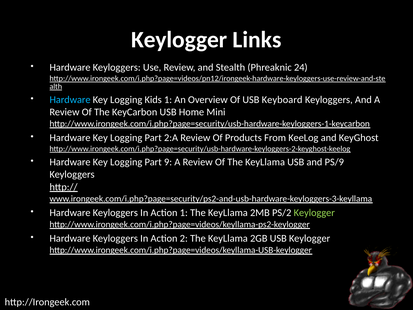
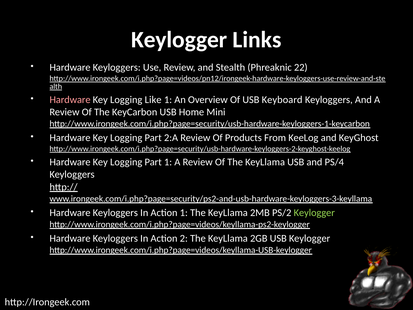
24: 24 -> 22
Hardware at (70, 100) colour: light blue -> pink
Kids: Kids -> Like
Part 9: 9 -> 1
PS/9: PS/9 -> PS/4
